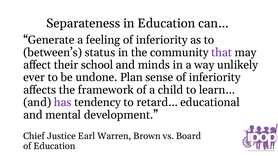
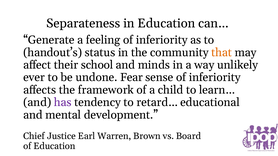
between’s: between’s -> handout’s
that colour: purple -> orange
Plan: Plan -> Fear
